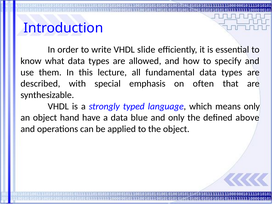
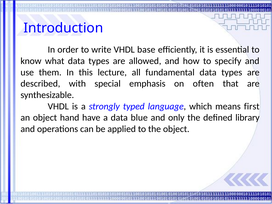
slide: slide -> base
means only: only -> first
above: above -> library
